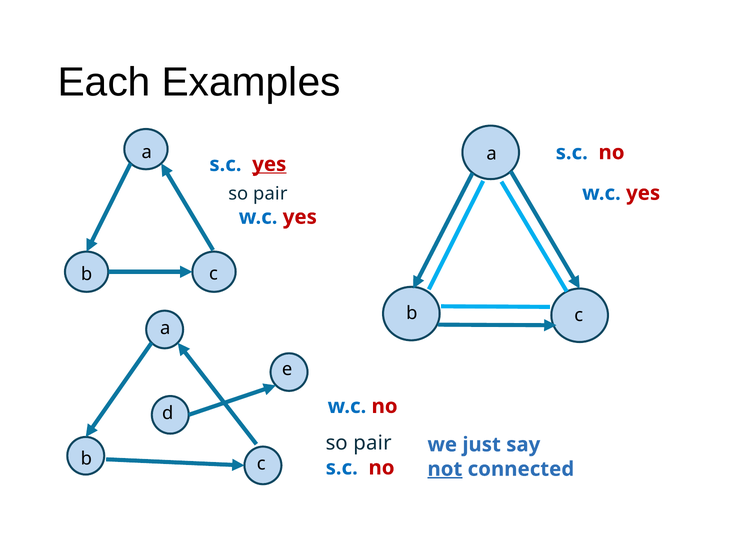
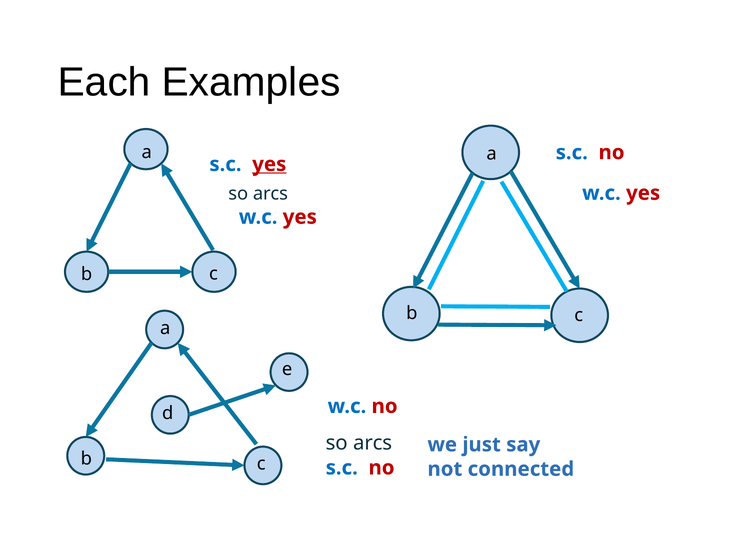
pair at (270, 194): pair -> arcs
pair at (372, 444): pair -> arcs
not underline: present -> none
